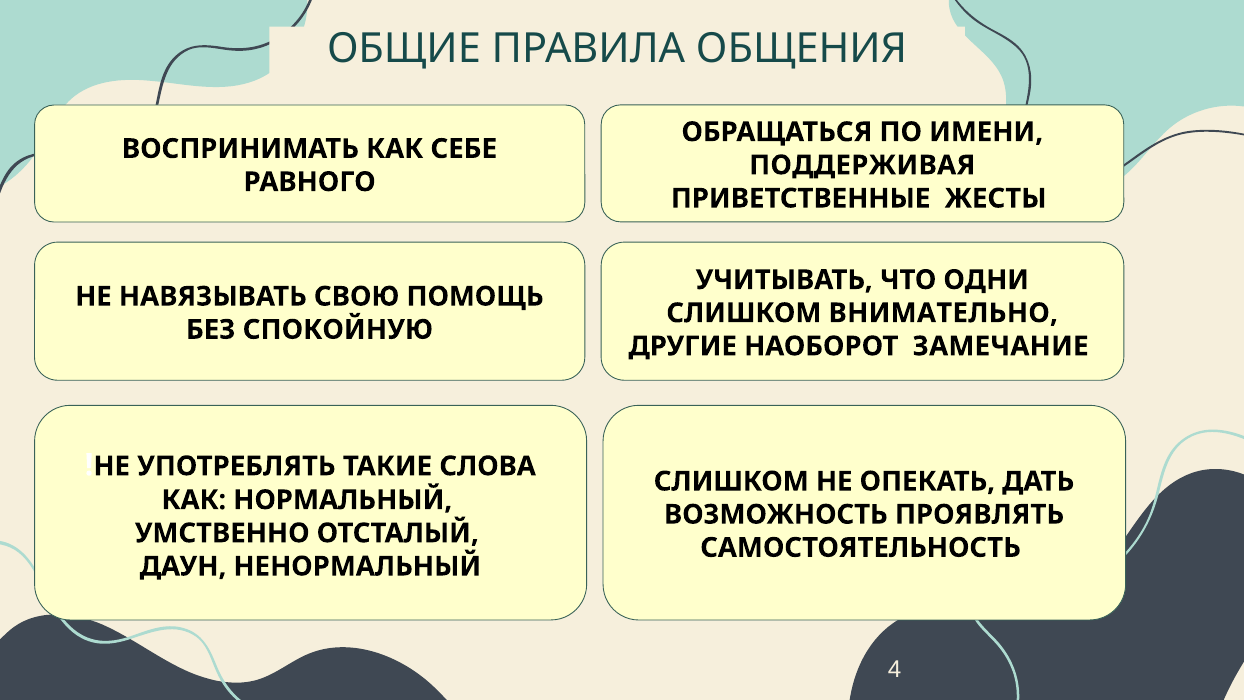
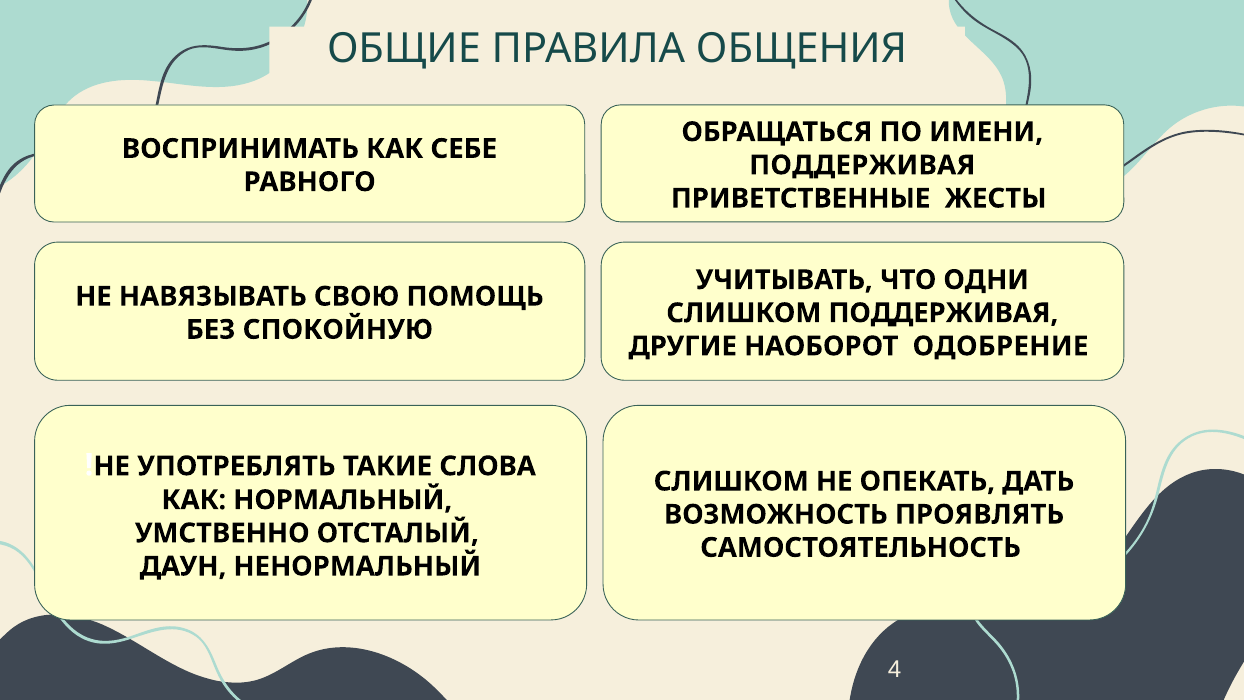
СЛИШКОМ ВНИМАТЕЛЬНО: ВНИМАТЕЛЬНО -> ПОДДЕРЖИВАЯ
ЗАМЕЧАНИЕ: ЗАМЕЧАНИЕ -> ОДОБРЕНИЕ
